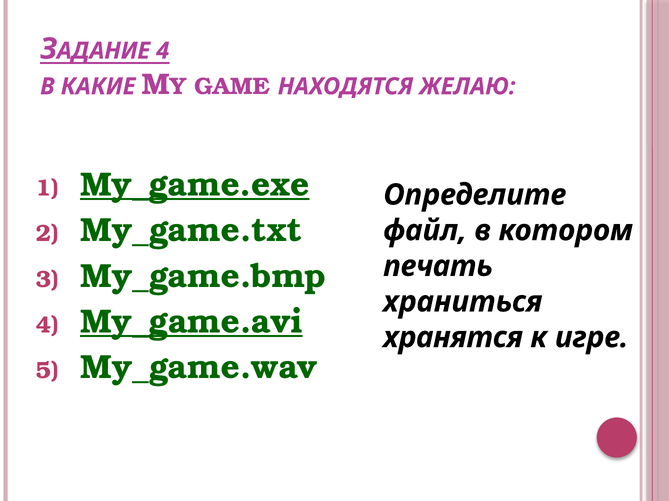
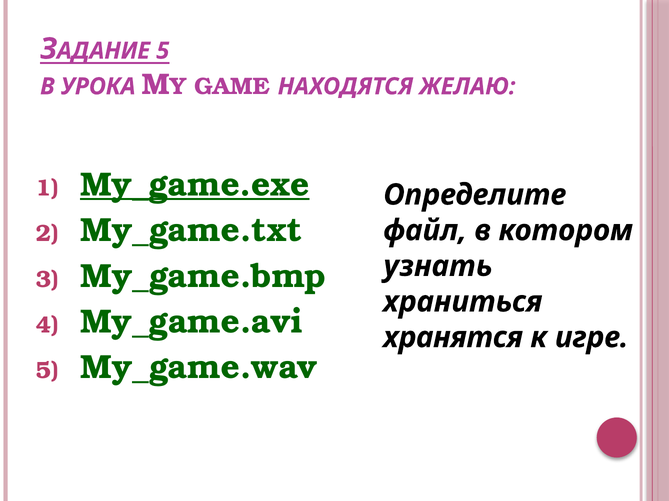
4 at (163, 51): 4 -> 5
КАКИЕ: КАКИЕ -> УРОКА
печать: печать -> узнать
My_game.avi underline: present -> none
